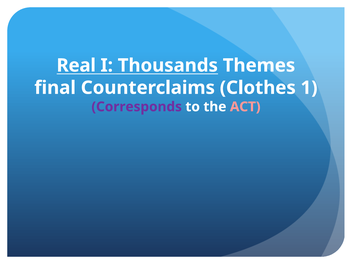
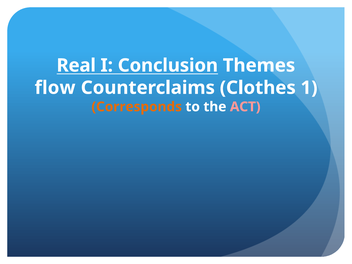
Thousands: Thousands -> Conclusion
final: final -> flow
Corresponds colour: purple -> orange
